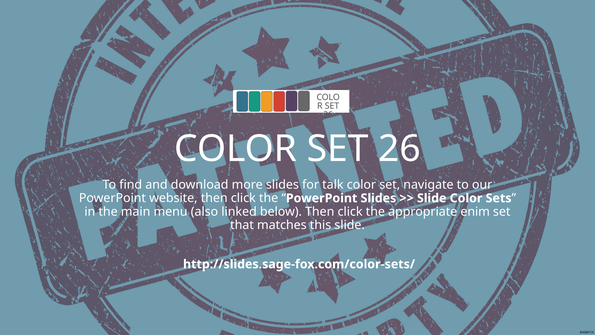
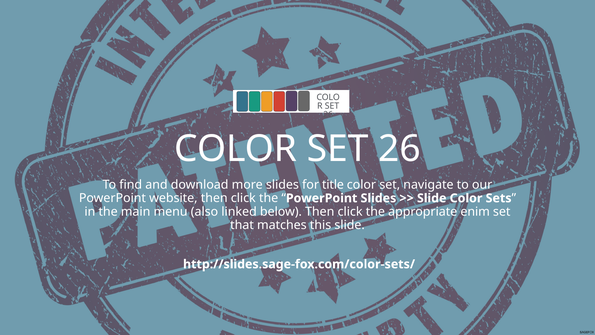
talk: talk -> title
